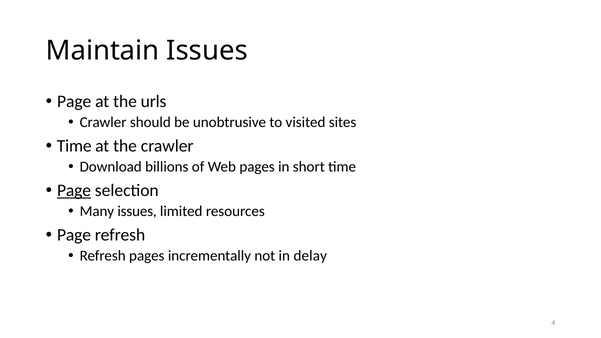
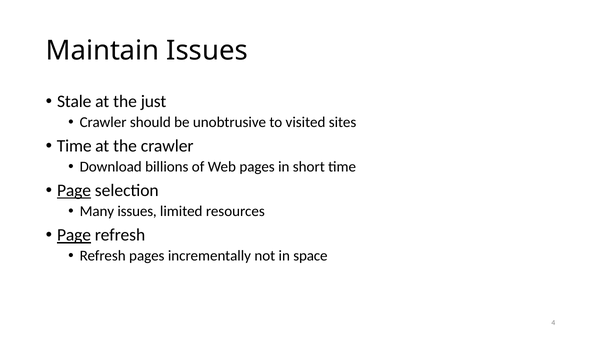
Page at (74, 102): Page -> Stale
urls: urls -> just
Page at (74, 235) underline: none -> present
delay: delay -> space
